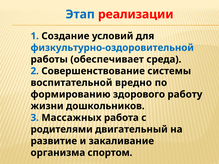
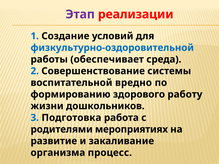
Этап colour: blue -> purple
Массажных: Массажных -> Подготовка
двигательный: двигательный -> мероприятиях
спортом: спортом -> процесс
